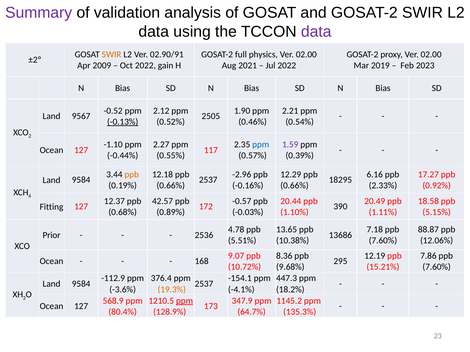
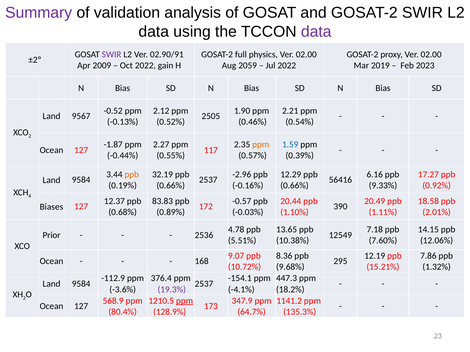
SWIR at (112, 54) colour: orange -> purple
2021: 2021 -> 2059
-0.13% underline: present -> none
-1.10: -1.10 -> -1.87
ppm at (261, 145) colour: blue -> orange
1.59 colour: purple -> blue
12.18: 12.18 -> 32.19
18295: 18295 -> 56416
2.33%: 2.33% -> 9.33%
42.57: 42.57 -> 83.83
Fitting: Fitting -> Biases
5.15%: 5.15% -> 2.01%
88.87: 88.87 -> 14.15
13686: 13686 -> 12549
7.60% at (437, 267): 7.60% -> 1.32%
19.3% colour: orange -> purple
1145.2: 1145.2 -> 1141.2
